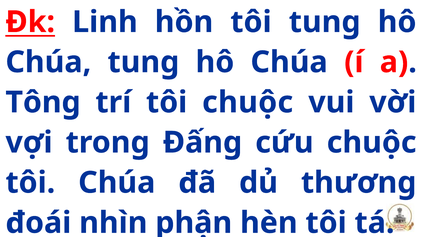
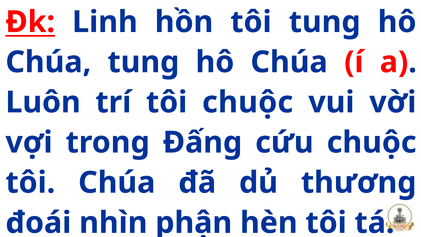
Tông: Tông -> Luôn
